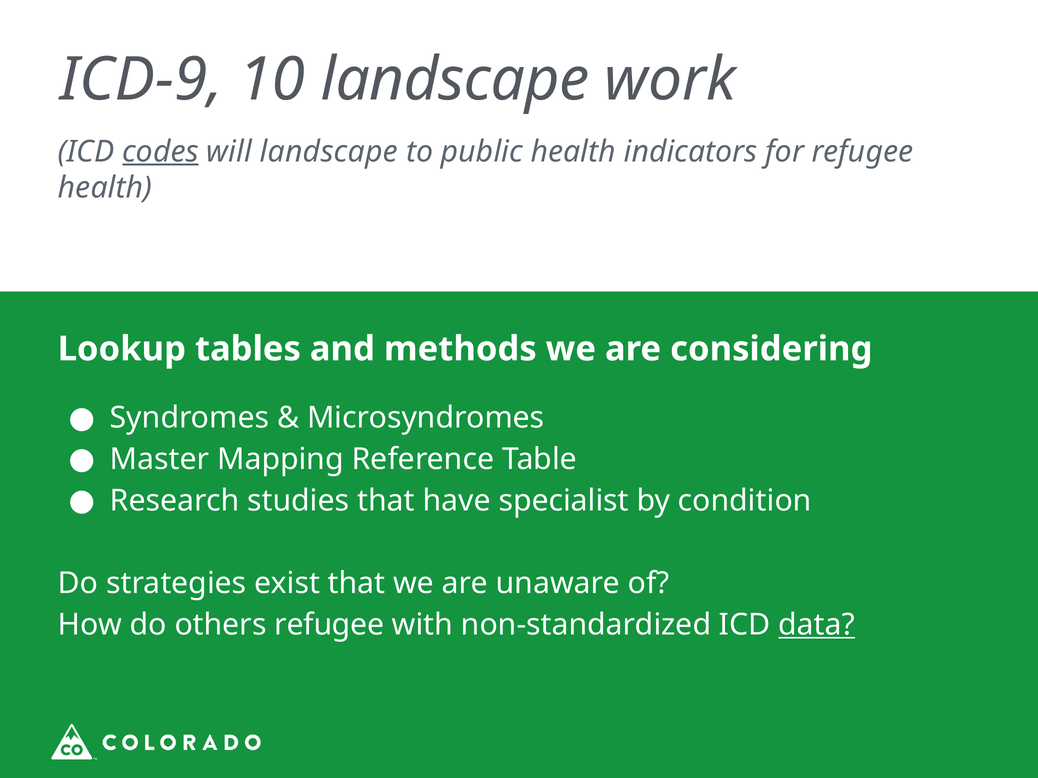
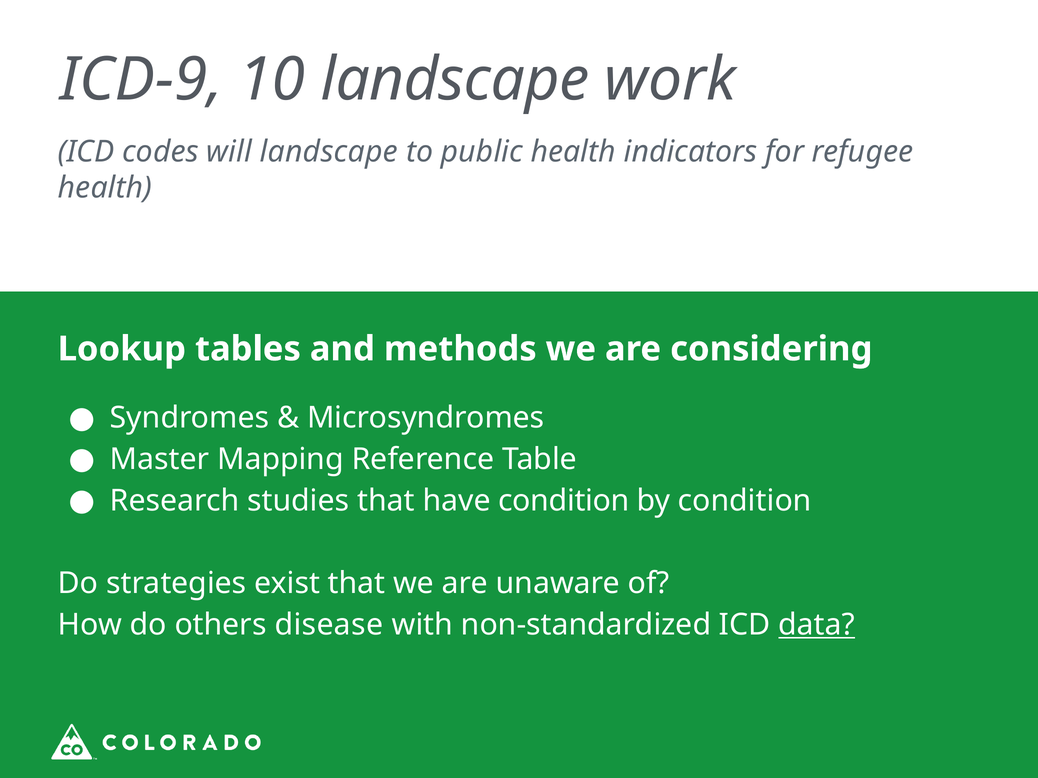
codes underline: present -> none
have specialist: specialist -> condition
others refugee: refugee -> disease
